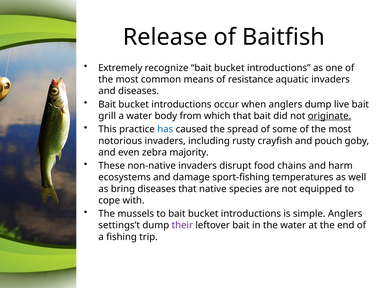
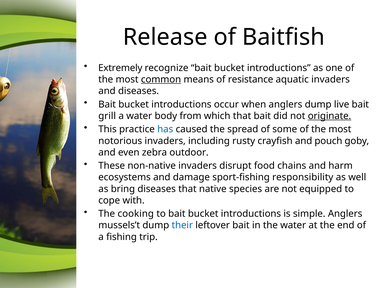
common underline: none -> present
majority: majority -> outdoor
temperatures: temperatures -> responsibility
mussels: mussels -> cooking
settings’t: settings’t -> mussels’t
their colour: purple -> blue
